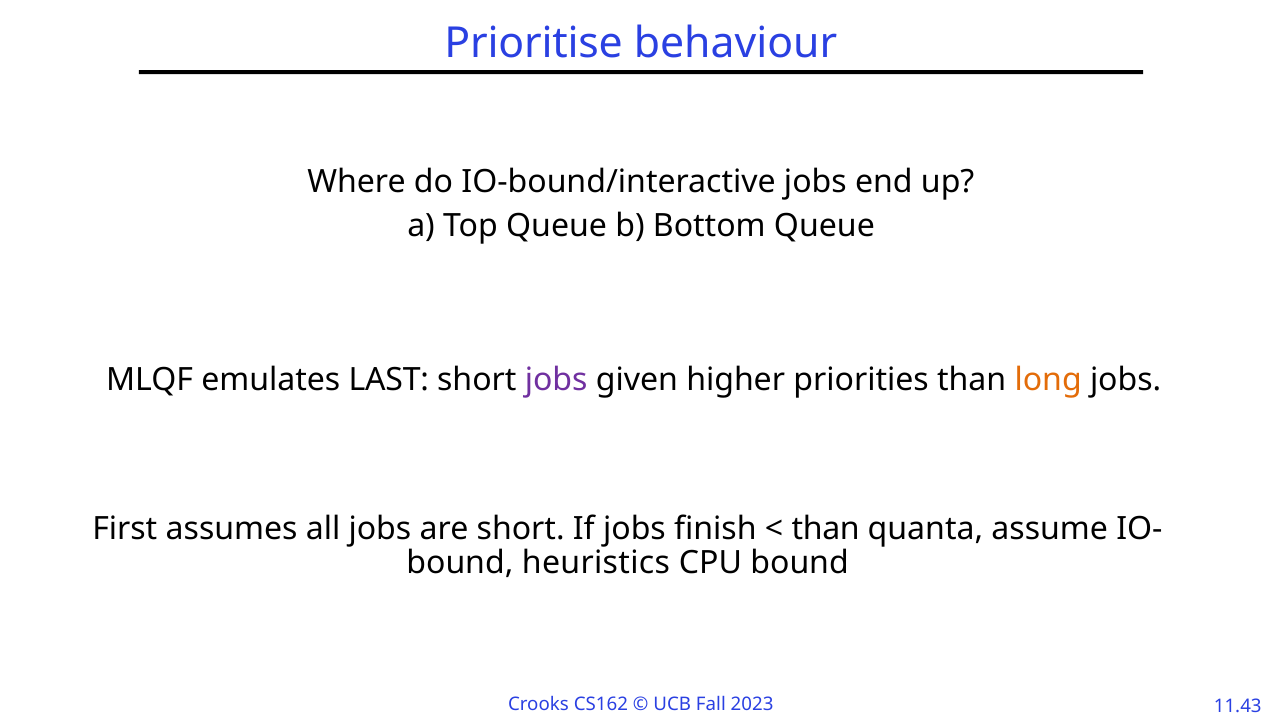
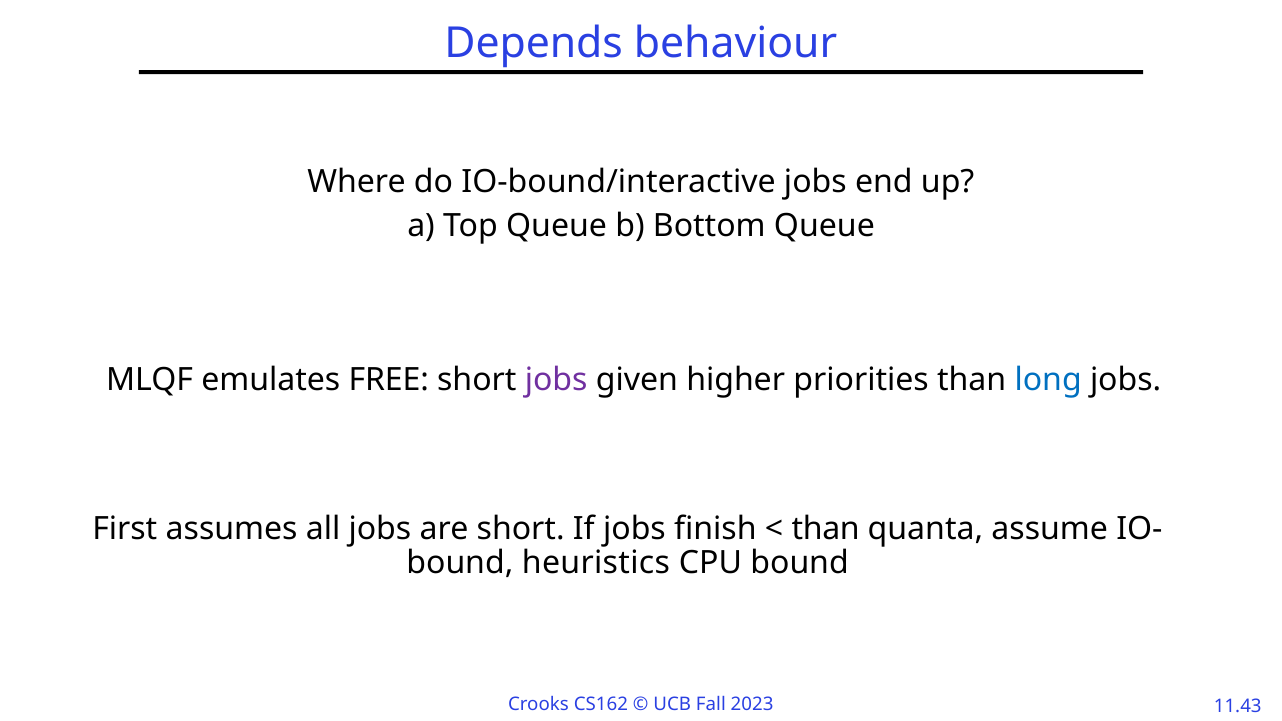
Prioritise: Prioritise -> Depends
LAST: LAST -> FREE
long colour: orange -> blue
